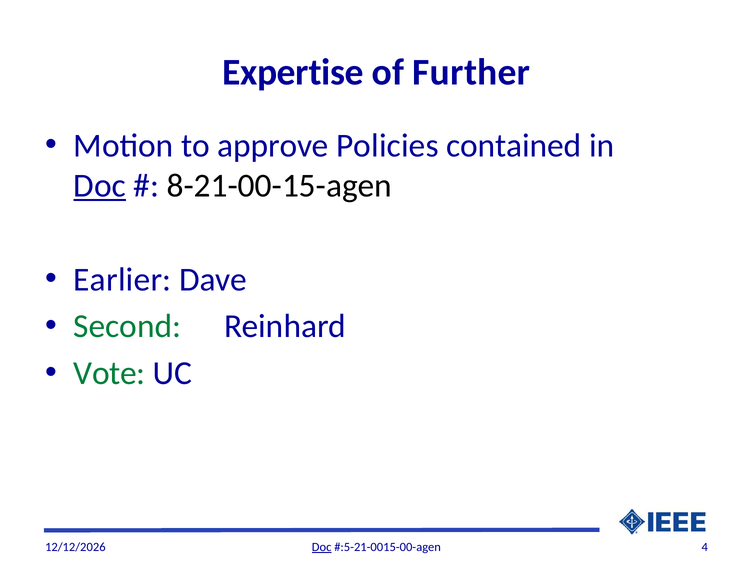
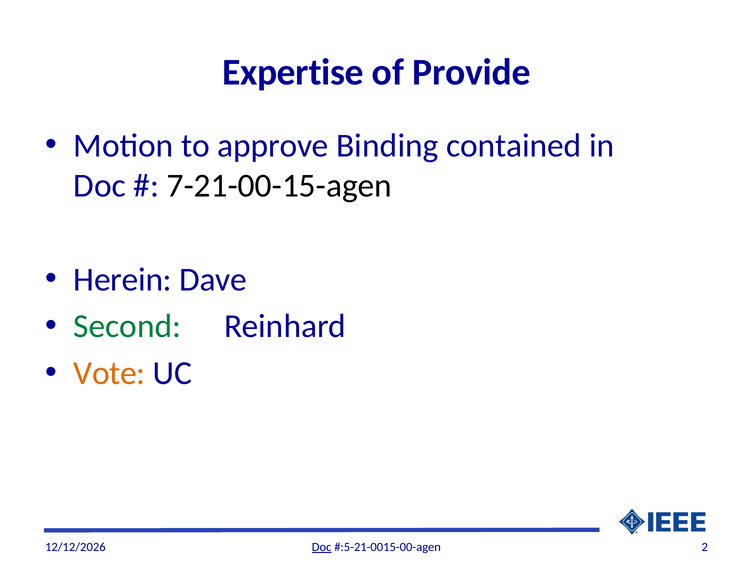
Further: Further -> Provide
Policies: Policies -> Binding
Doc at (100, 186) underline: present -> none
8-21-00-15-agen: 8-21-00-15-agen -> 7-21-00-15-agen
Earlier: Earlier -> Herein
Vote colour: green -> orange
4: 4 -> 2
